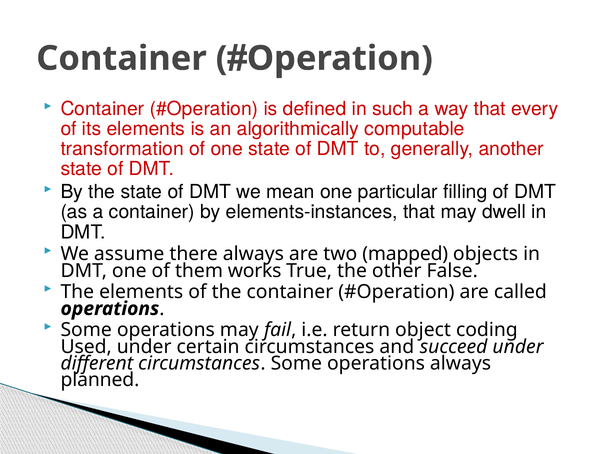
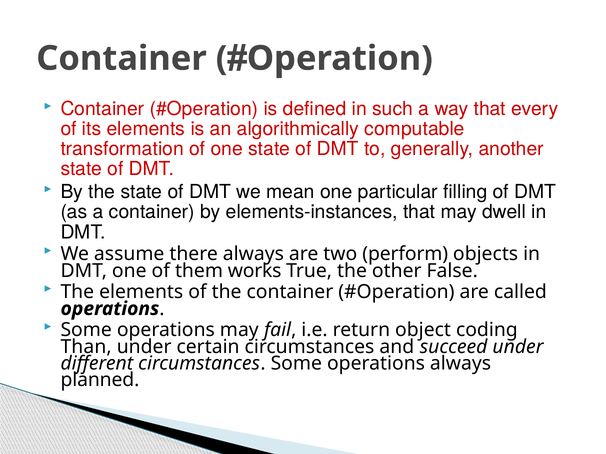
mapped: mapped -> perform
Used: Used -> Than
